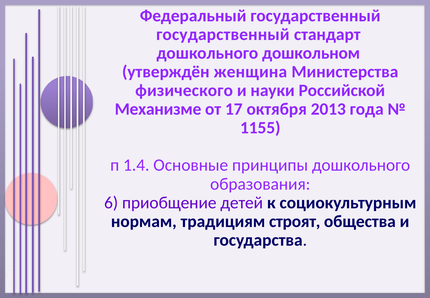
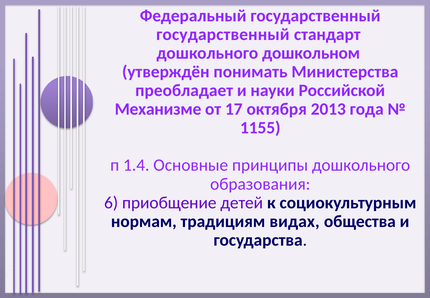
женщина: женщина -> понимать
физического: физического -> преобладает
строят: строят -> видах
